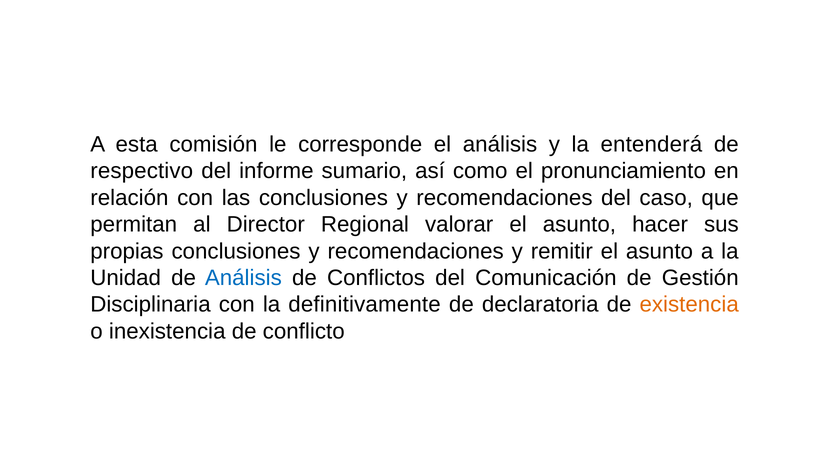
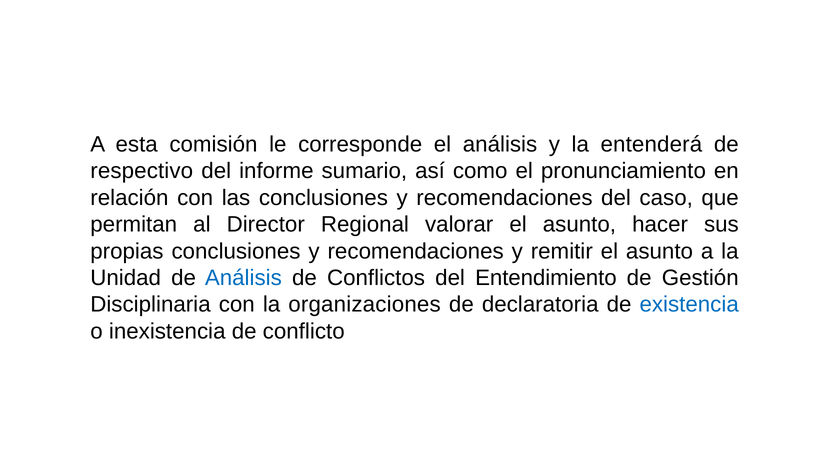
Comunicación: Comunicación -> Entendimiento
definitivamente: definitivamente -> organizaciones
existencia colour: orange -> blue
